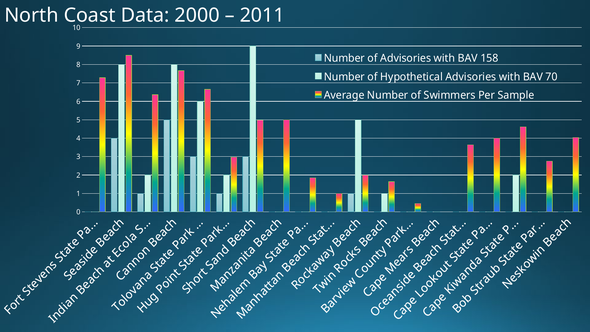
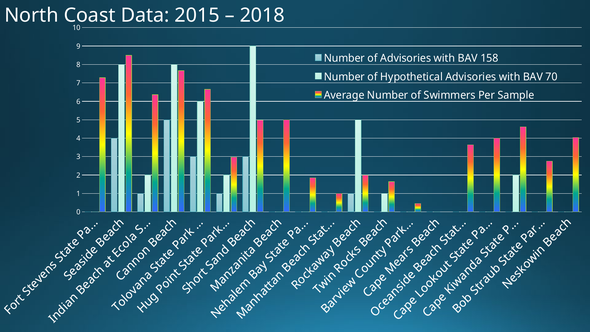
2000: 2000 -> 2015
2011: 2011 -> 2018
